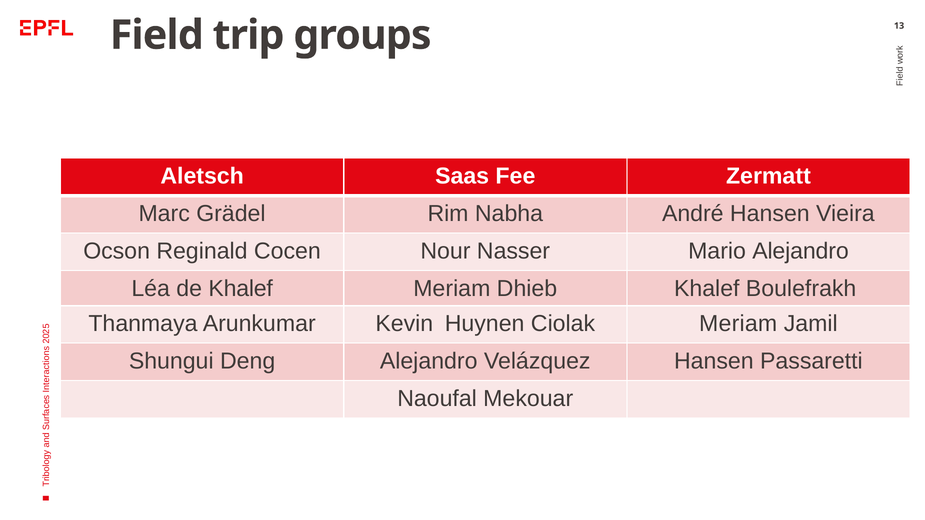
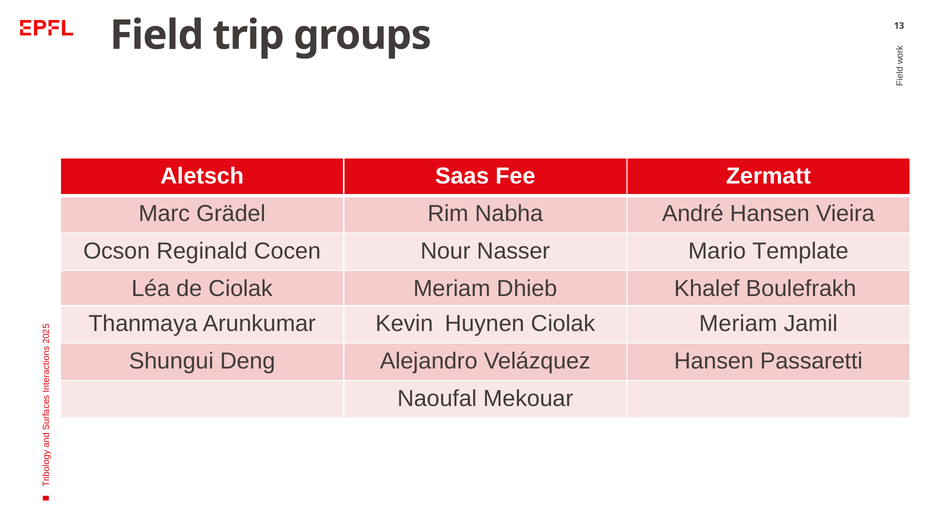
Mario Alejandro: Alejandro -> Template
de Khalef: Khalef -> Ciolak
